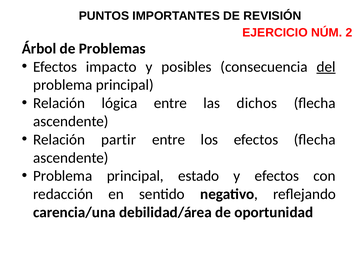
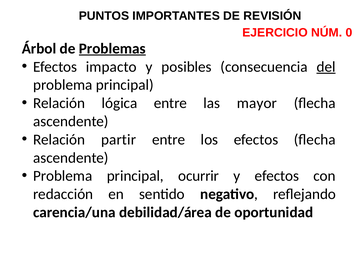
2: 2 -> 0
Problemas underline: none -> present
dichos: dichos -> mayor
estado: estado -> ocurrir
